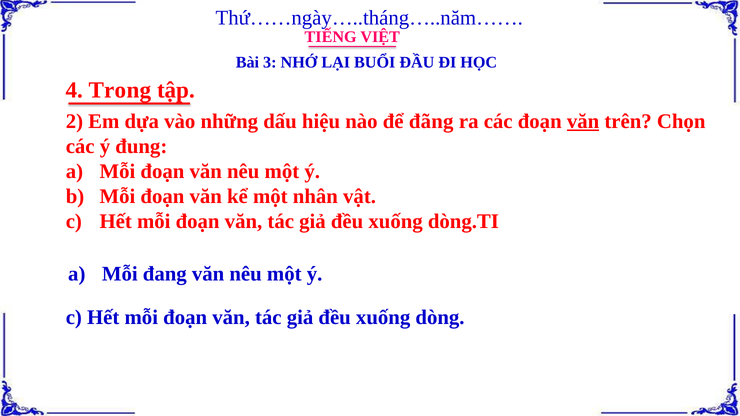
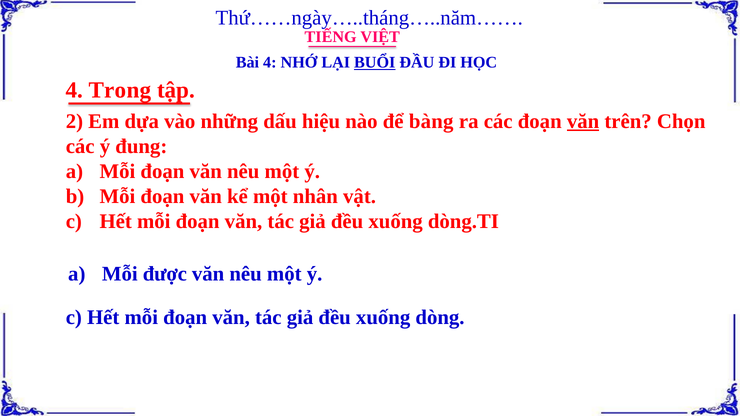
Bài 3: 3 -> 4
BUỔI underline: none -> present
đãng: đãng -> bàng
đang: đang -> được
